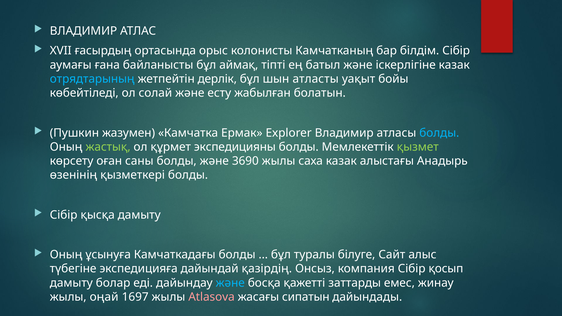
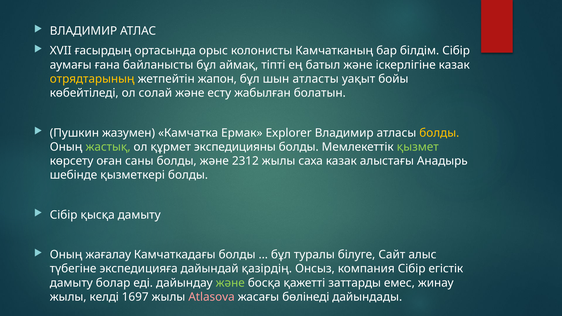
отрядтарының colour: light blue -> yellow
дерлік: дерлік -> жапон
болды at (439, 133) colour: light blue -> yellow
3690: 3690 -> 2312
өзенінің: өзенінің -> шебінде
ұсынуға: ұсынуға -> жағалау
қосып: қосып -> егістік
және at (230, 283) colour: light blue -> light green
оңай: оңай -> келді
сипатын: сипатын -> бөлінеді
